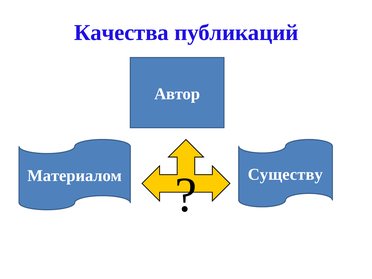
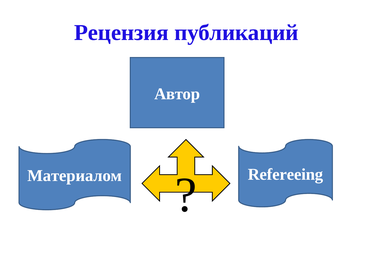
Качества: Качества -> Рецензия
Существу: Существу -> Refereeing
